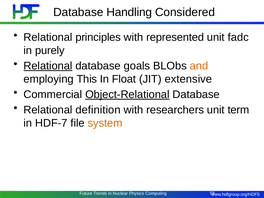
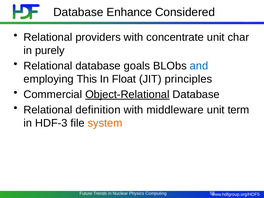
Handling: Handling -> Enhance
principles: principles -> providers
represented: represented -> concentrate
fadc: fadc -> char
Relational at (48, 66) underline: present -> none
and colour: orange -> blue
extensive: extensive -> principles
researchers: researchers -> middleware
HDF-7: HDF-7 -> HDF-3
